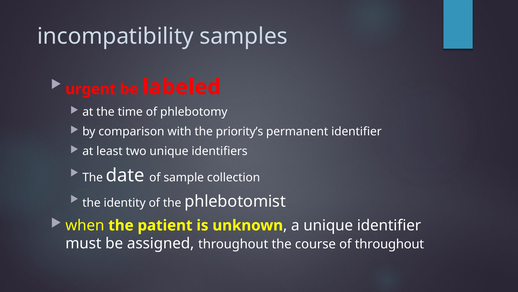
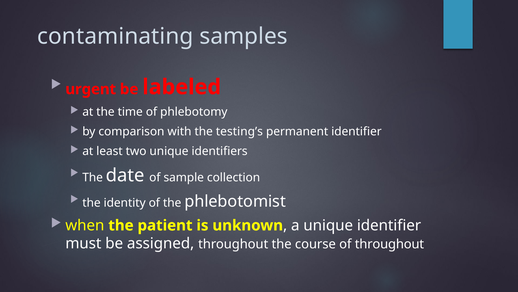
incompatibility: incompatibility -> contaminating
priority’s: priority’s -> testing’s
